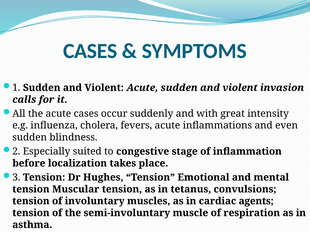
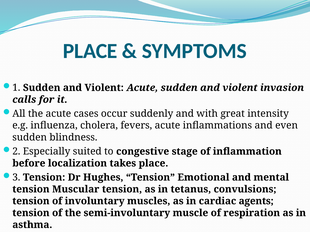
CASES at (90, 51): CASES -> PLACE
